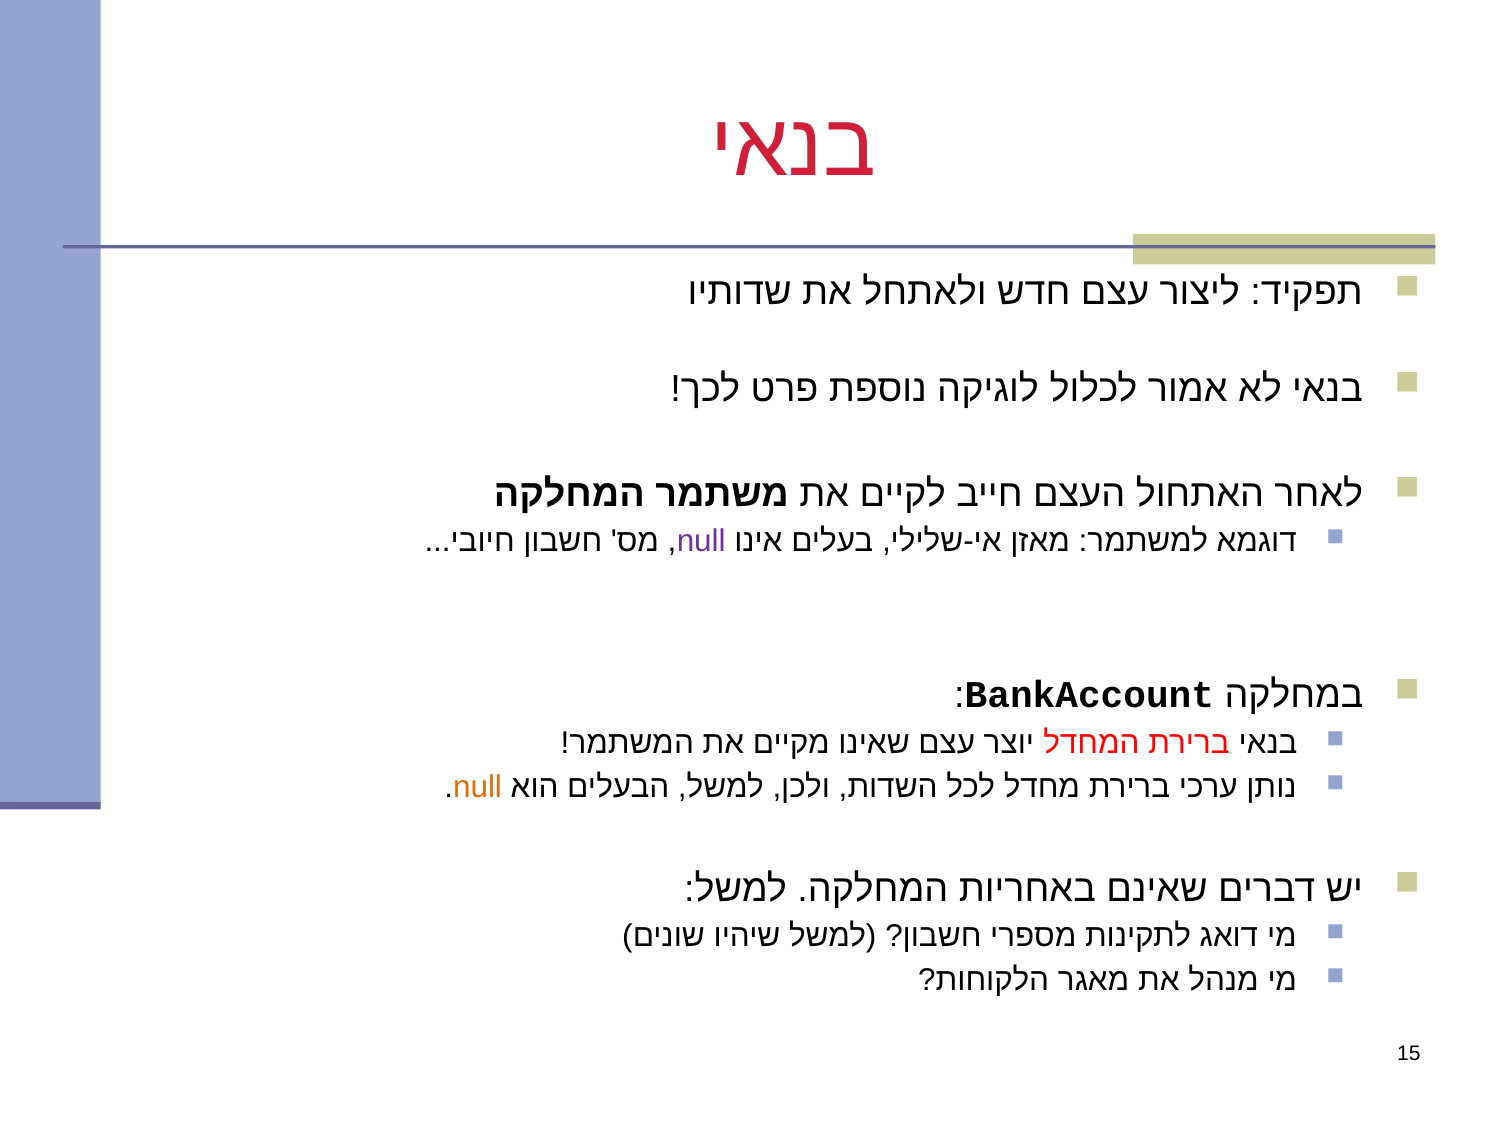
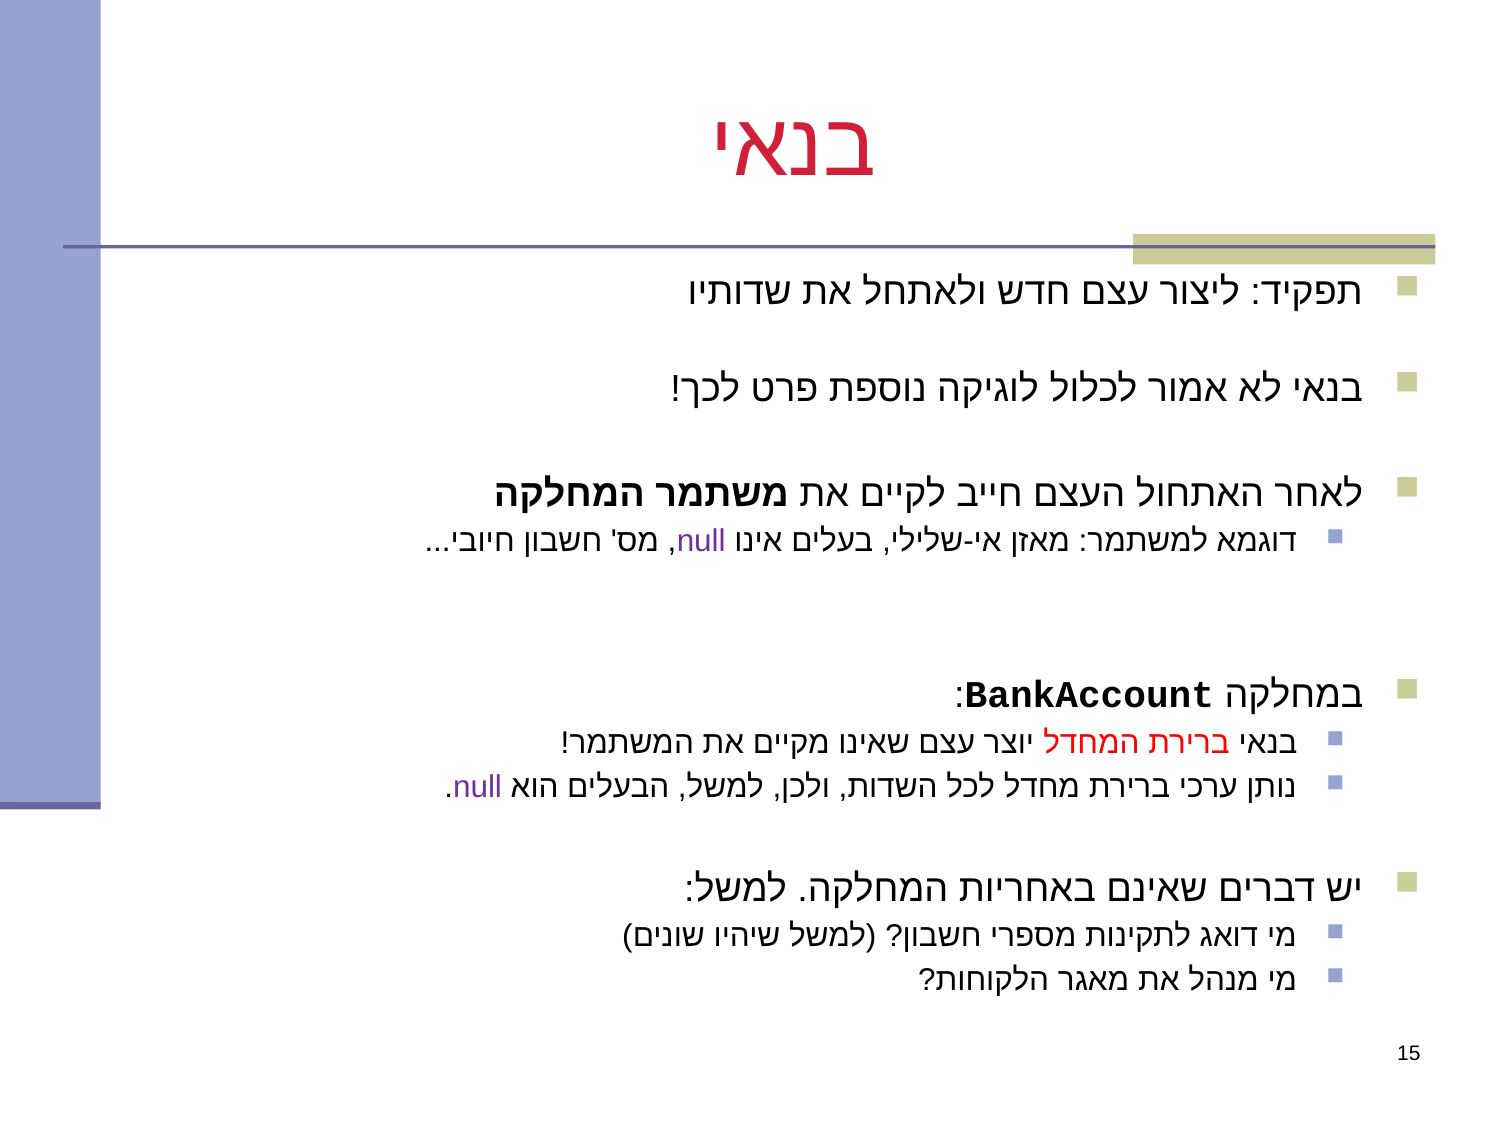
null at (478, 787) colour: orange -> purple
